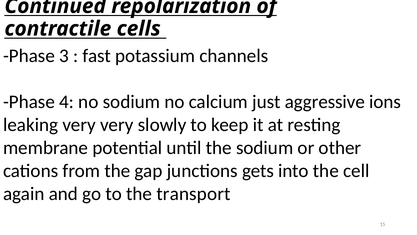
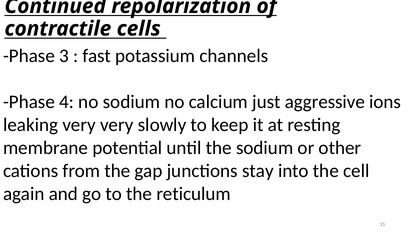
gets: gets -> stay
transport: transport -> reticulum
